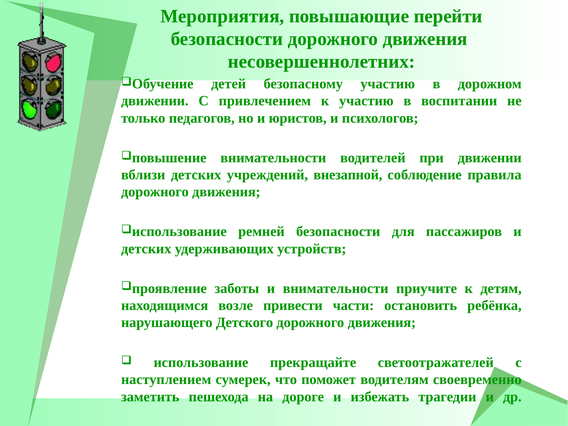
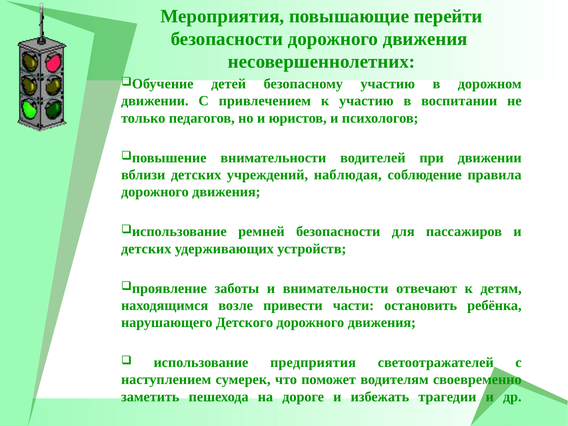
внезапной: внезапной -> наблюдая
приучите: приучите -> отвечают
прекращайте: прекращайте -> предприятия
